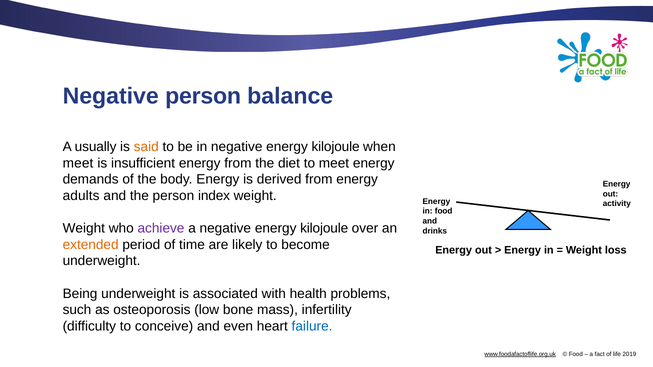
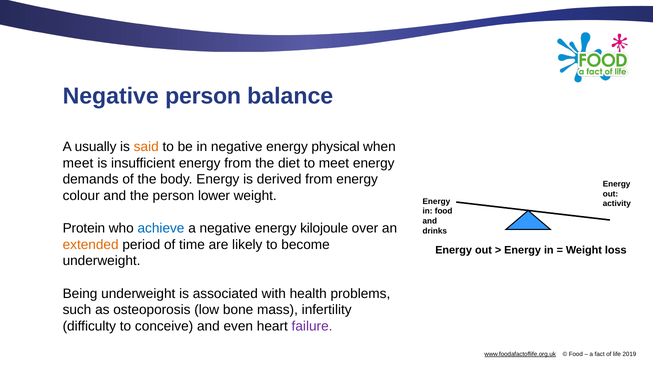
in negative energy kilojoule: kilojoule -> physical
adults: adults -> colour
index: index -> lower
Weight at (84, 228): Weight -> Protein
achieve colour: purple -> blue
failure colour: blue -> purple
